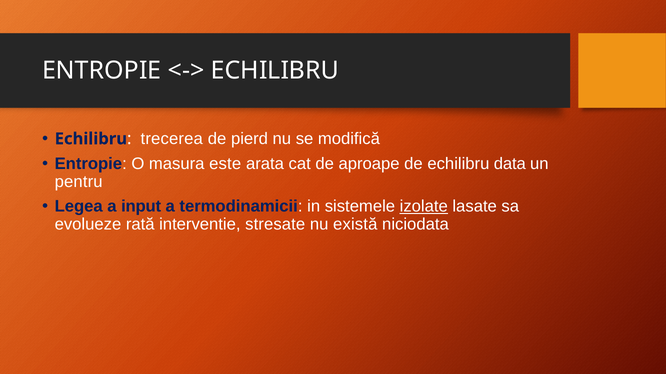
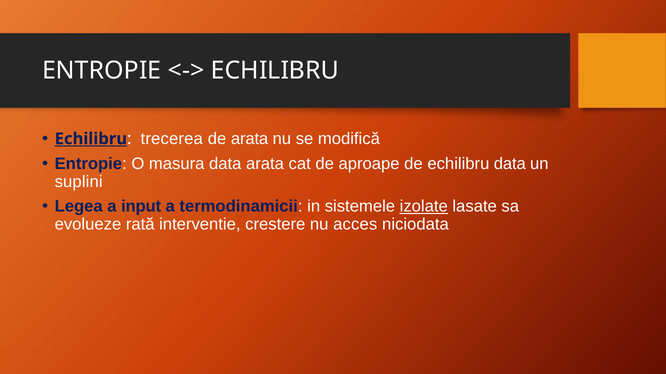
Echilibru at (91, 139) underline: none -> present
de pierd: pierd -> arata
masura este: este -> data
pentru: pentru -> suplini
stresate: stresate -> crestere
există: există -> acces
